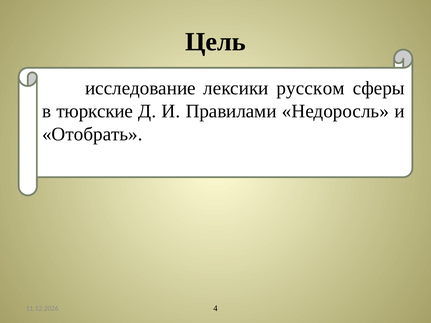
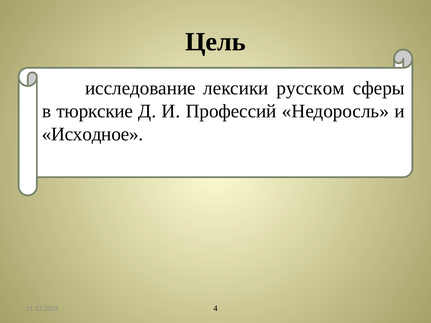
Правилами: Правилами -> Профессий
Отобрать: Отобрать -> Исходное
